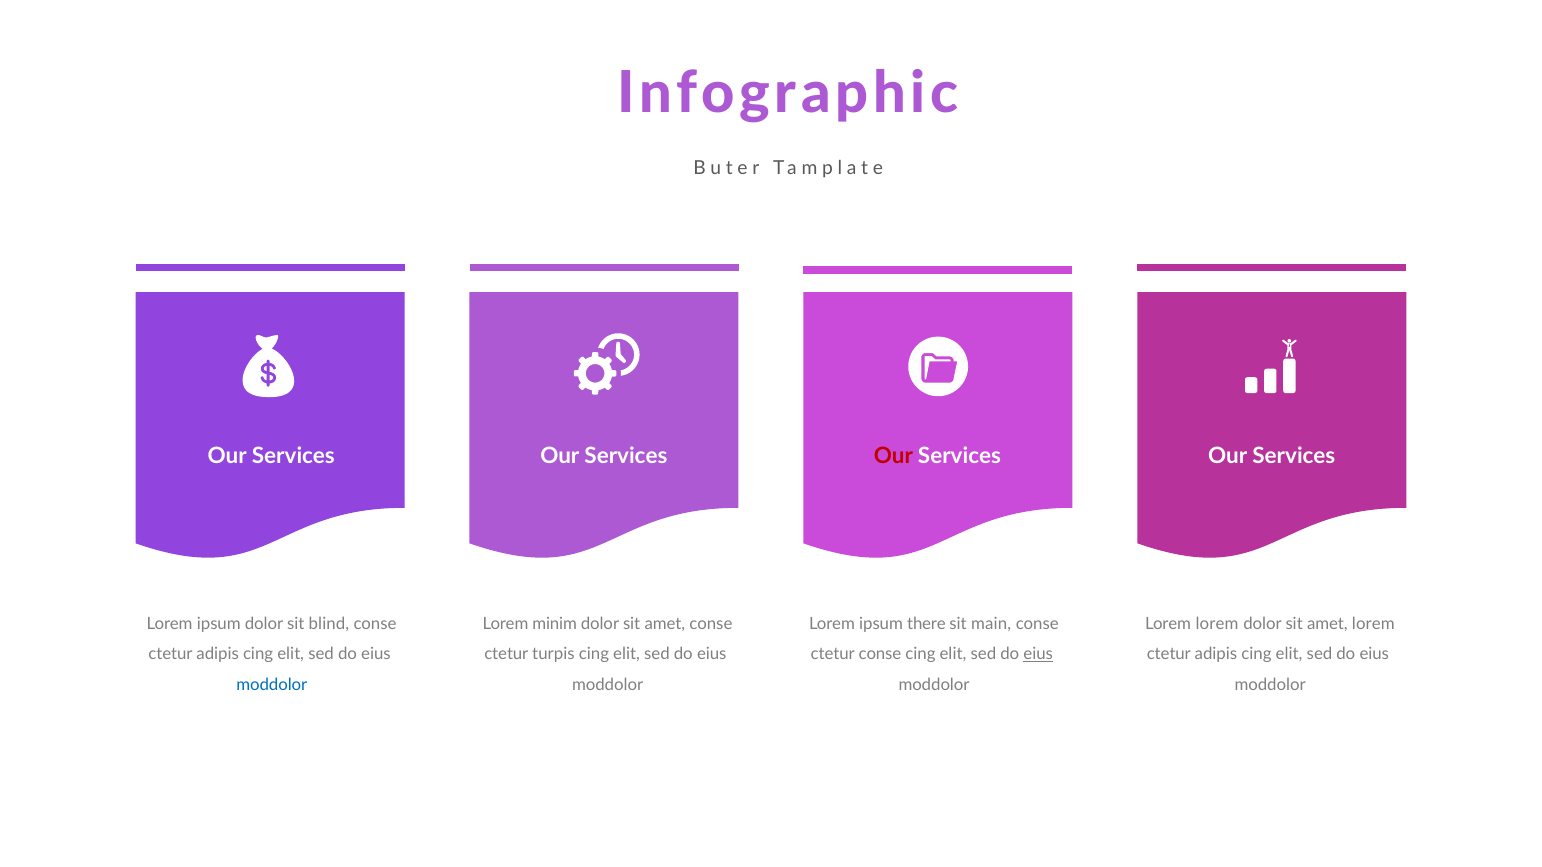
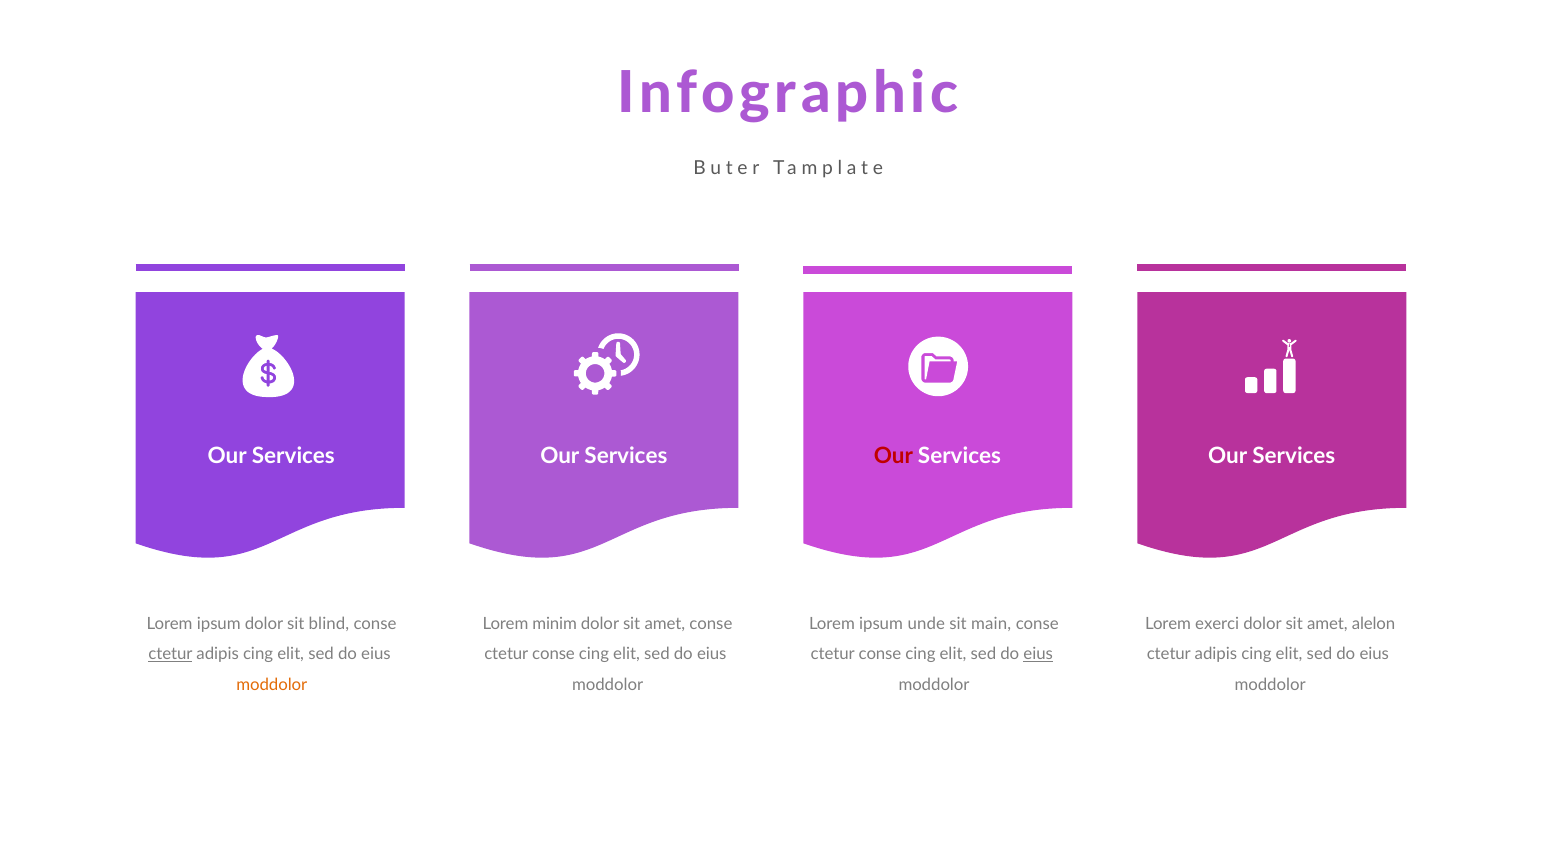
there: there -> unde
Lorem lorem: lorem -> exerci
amet lorem: lorem -> alelon
ctetur at (170, 655) underline: none -> present
turpis at (553, 655): turpis -> conse
moddolor at (272, 685) colour: blue -> orange
